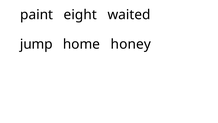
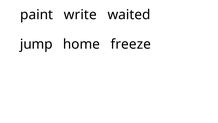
eight: eight -> write
honey: honey -> freeze
